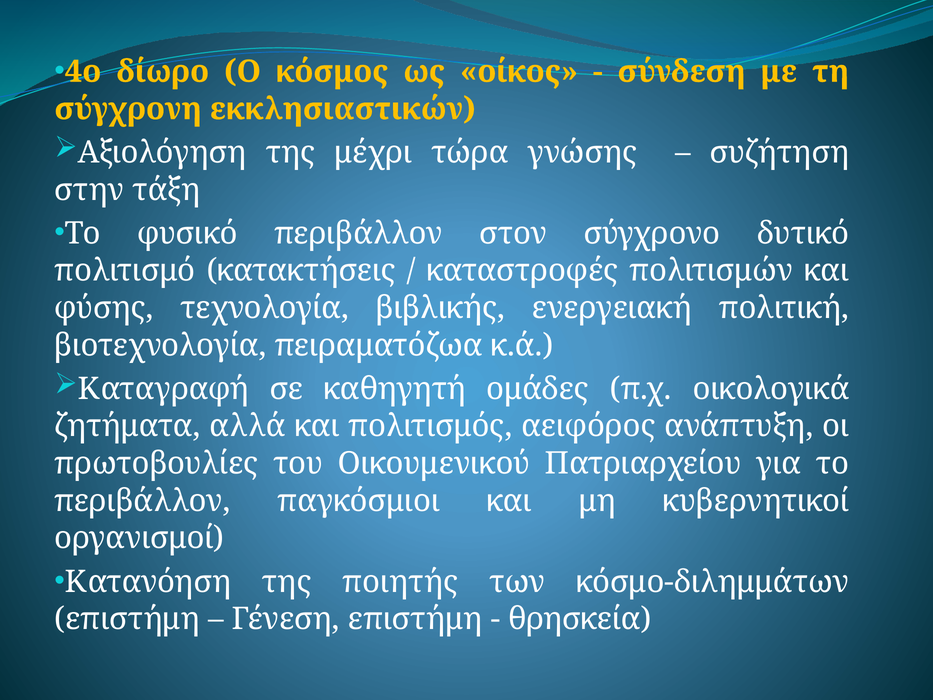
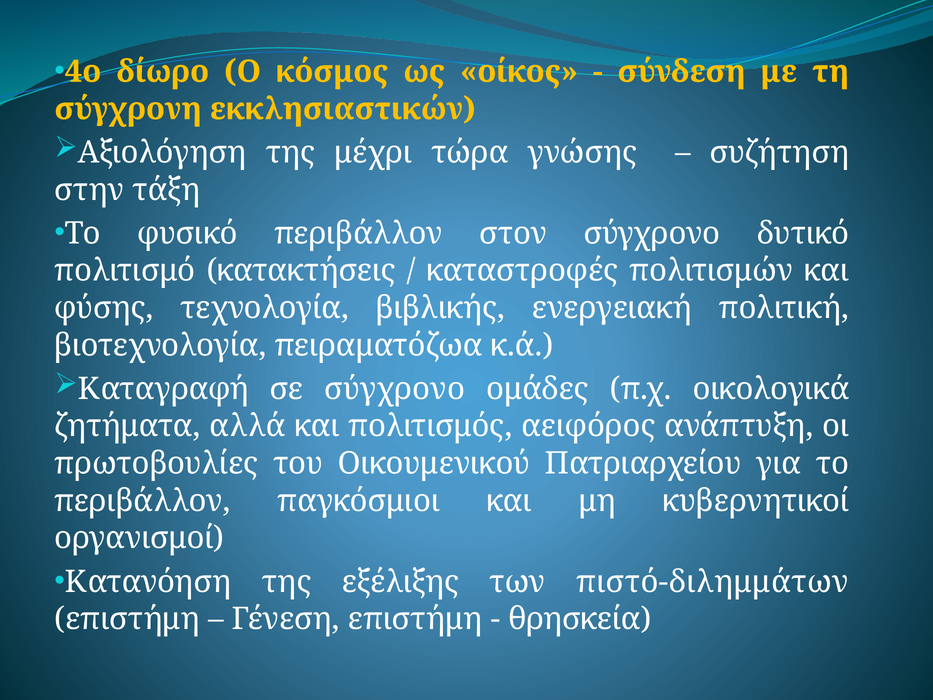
σε καθηγητή: καθηγητή -> σύγχρονο
ποιητής: ποιητής -> εξέλιξης
κόσμο-διλημμάτων: κόσμο-διλημμάτων -> πιστό-διλημμάτων
